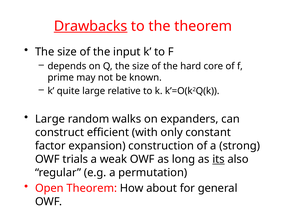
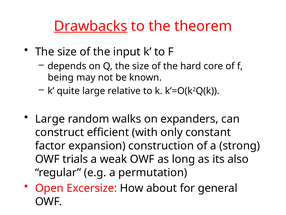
prime: prime -> being
its underline: present -> none
Open Theorem: Theorem -> Excersize
